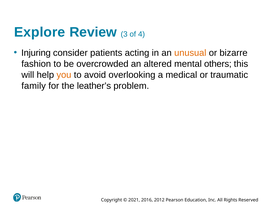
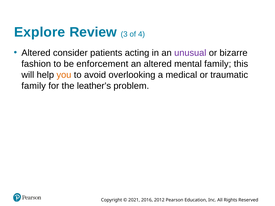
Injuring at (36, 53): Injuring -> Altered
unusual colour: orange -> purple
overcrowded: overcrowded -> enforcement
mental others: others -> family
